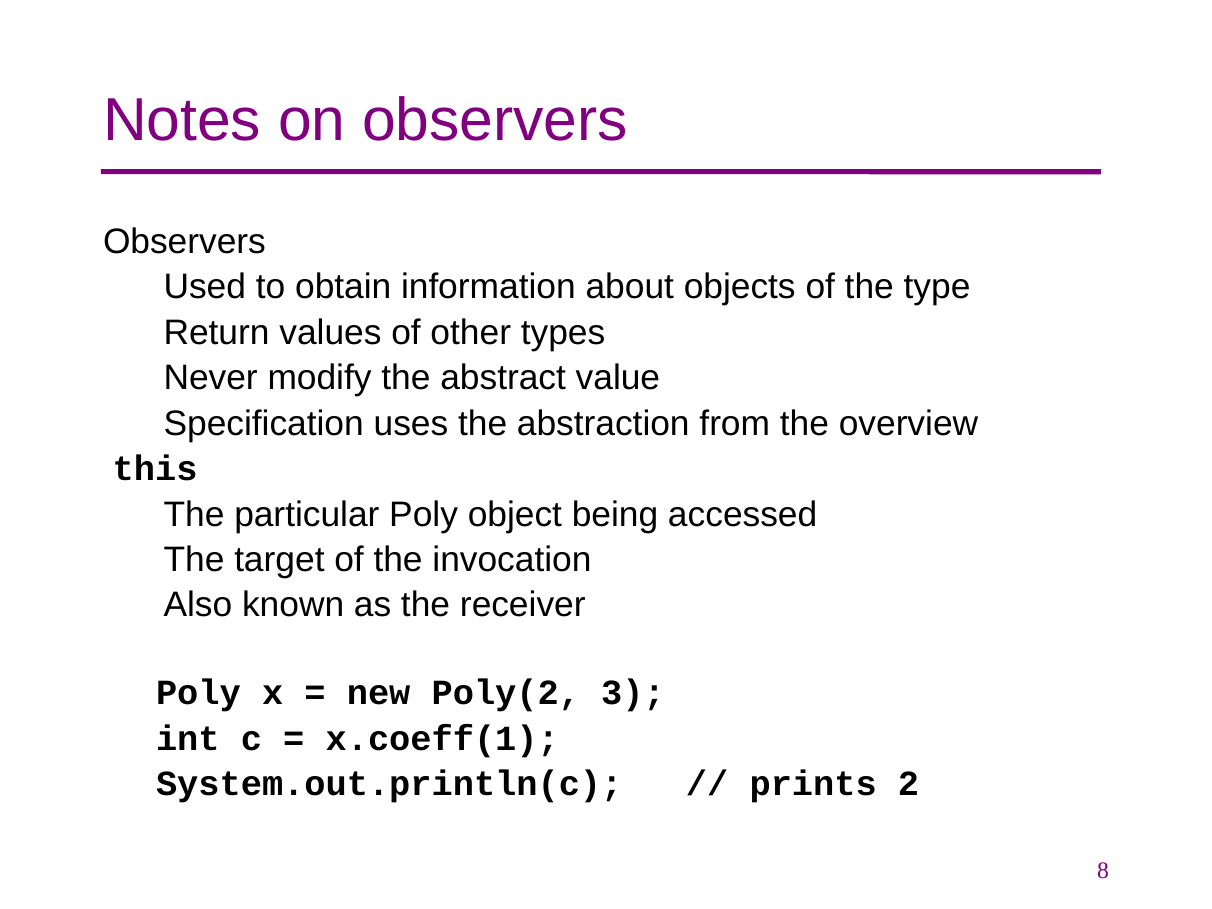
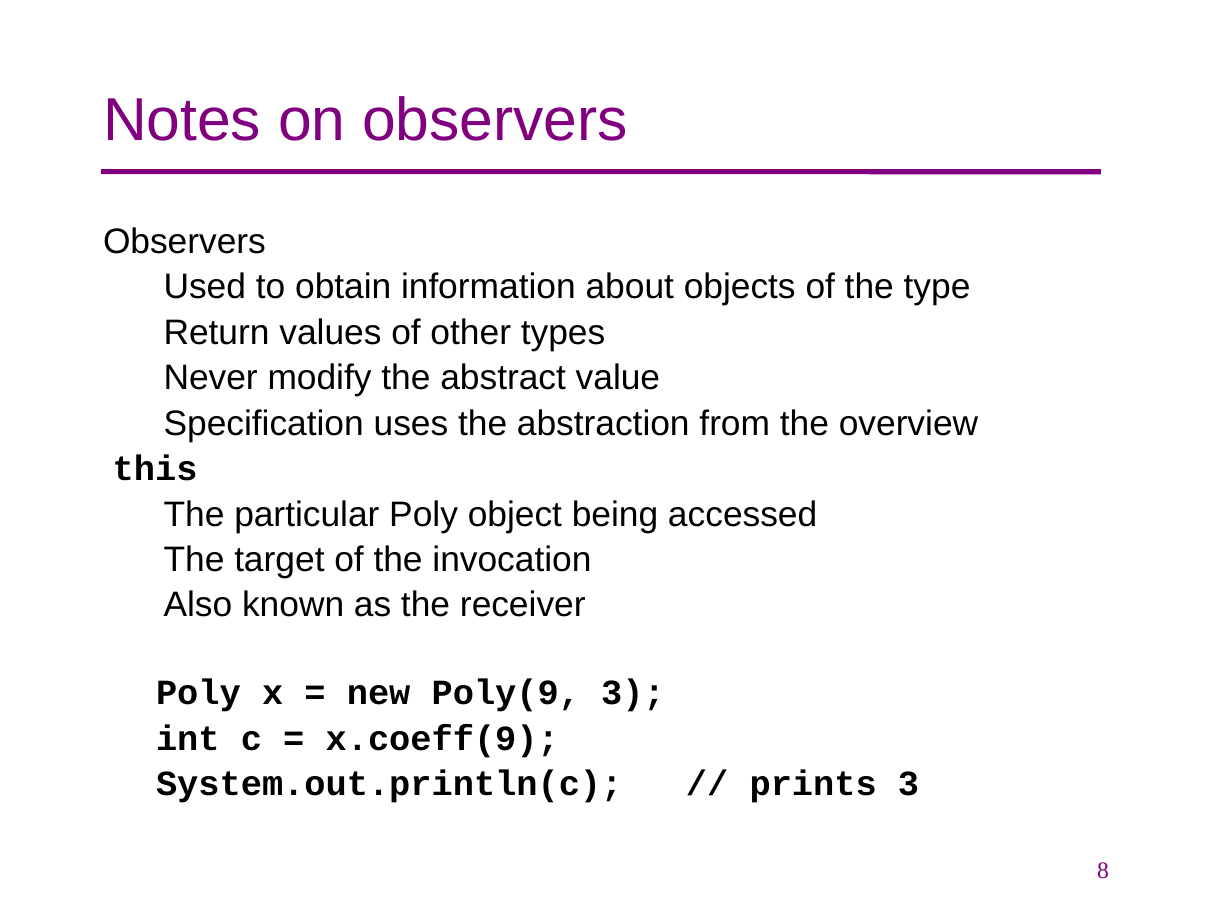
Poly(2: Poly(2 -> Poly(9
x.coeff(1: x.coeff(1 -> x.coeff(9
prints 2: 2 -> 3
